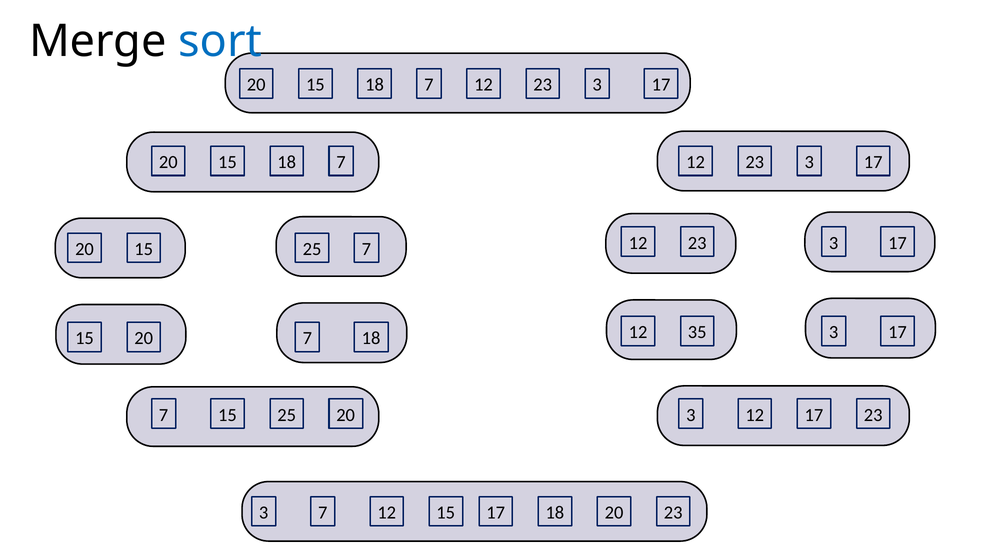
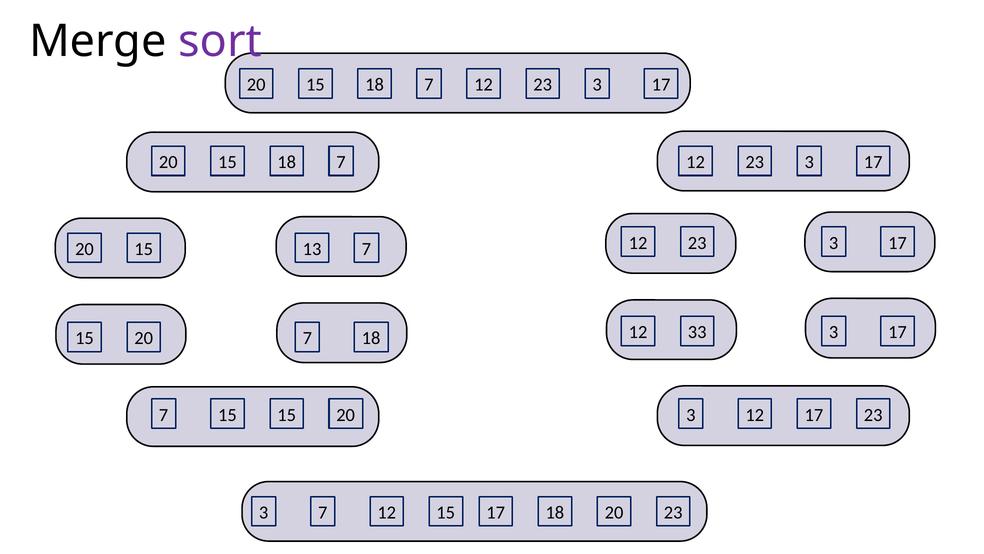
sort colour: blue -> purple
20 25: 25 -> 13
35: 35 -> 33
7 25: 25 -> 15
